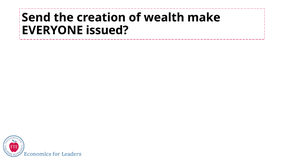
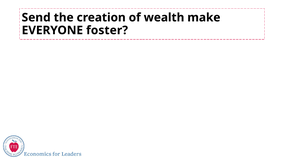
issued: issued -> foster
